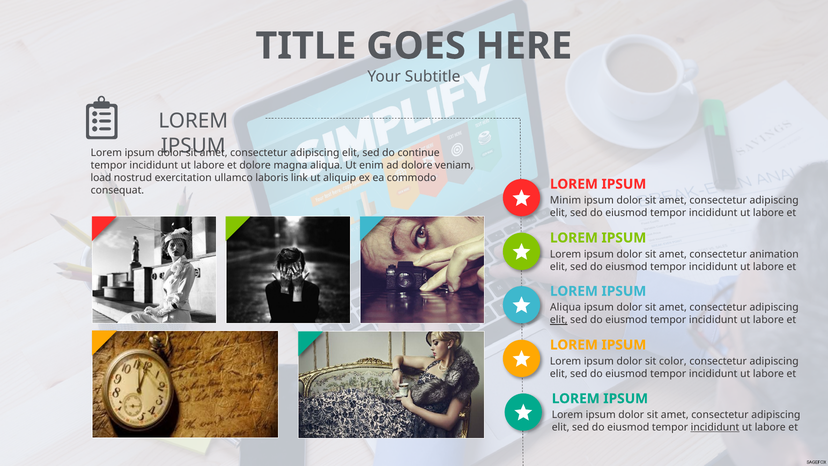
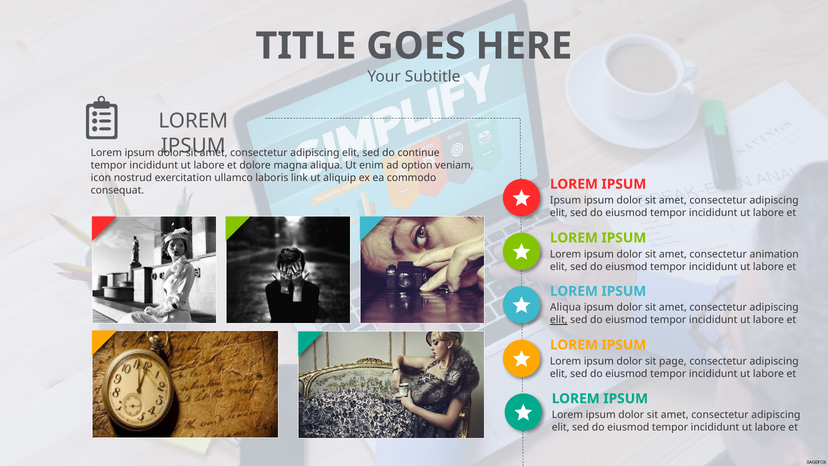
ad dolore: dolore -> option
load: load -> icon
Minim at (566, 200): Minim -> Ipsum
color: color -> page
incididunt at (715, 427) underline: present -> none
